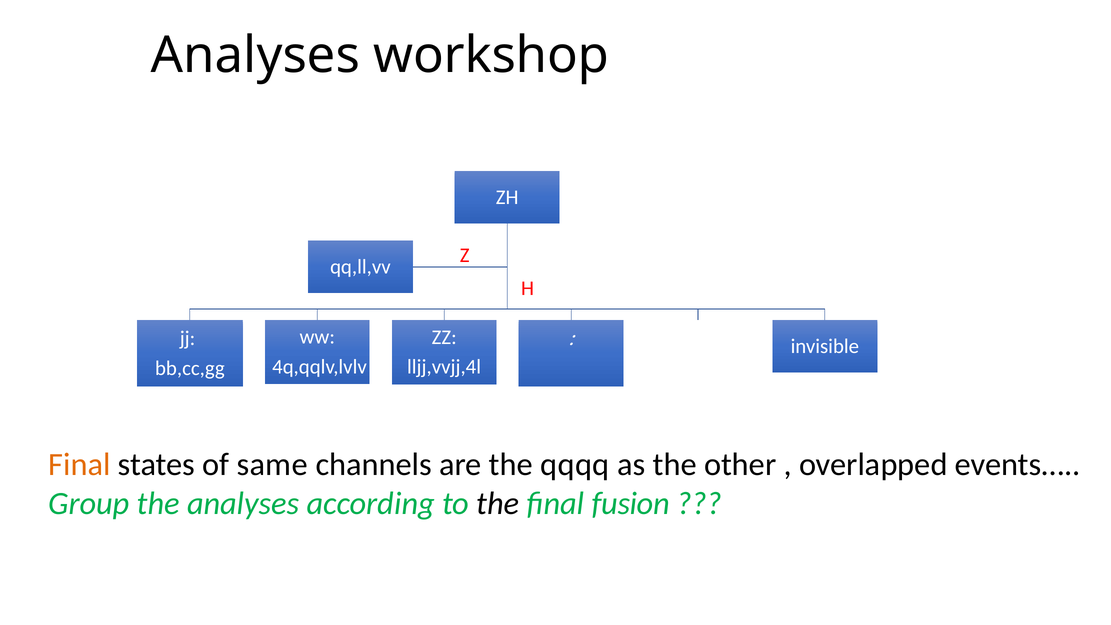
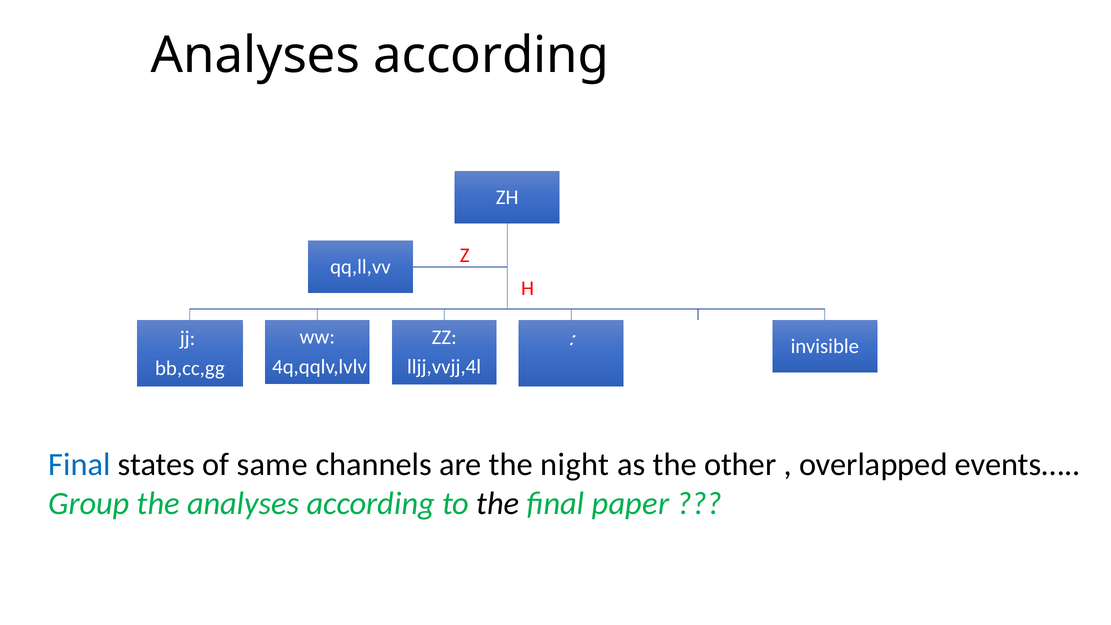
workshop at (491, 55): workshop -> according
Final at (79, 465) colour: orange -> blue
qqqq: qqqq -> night
fusion: fusion -> paper
